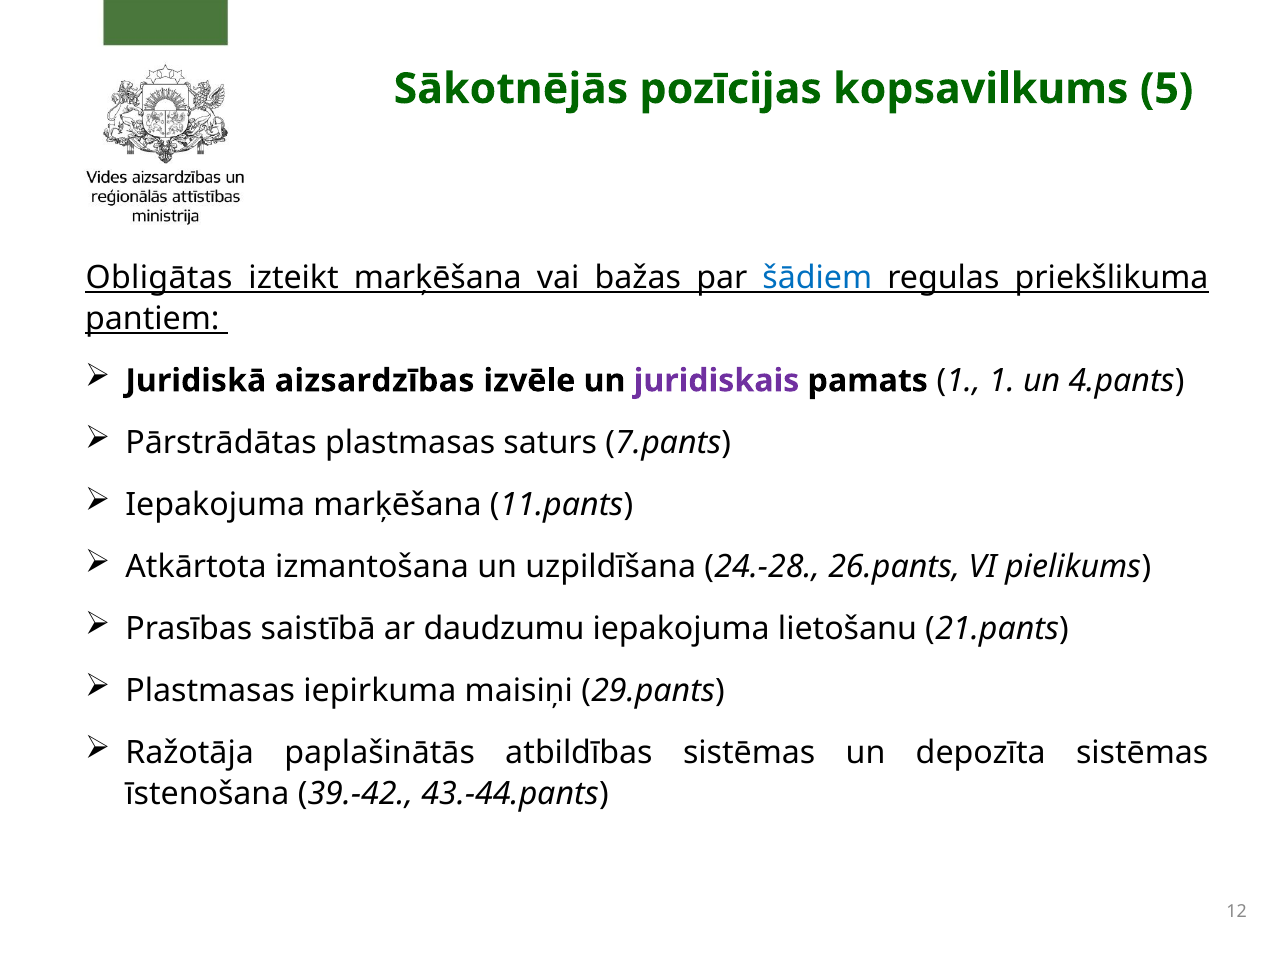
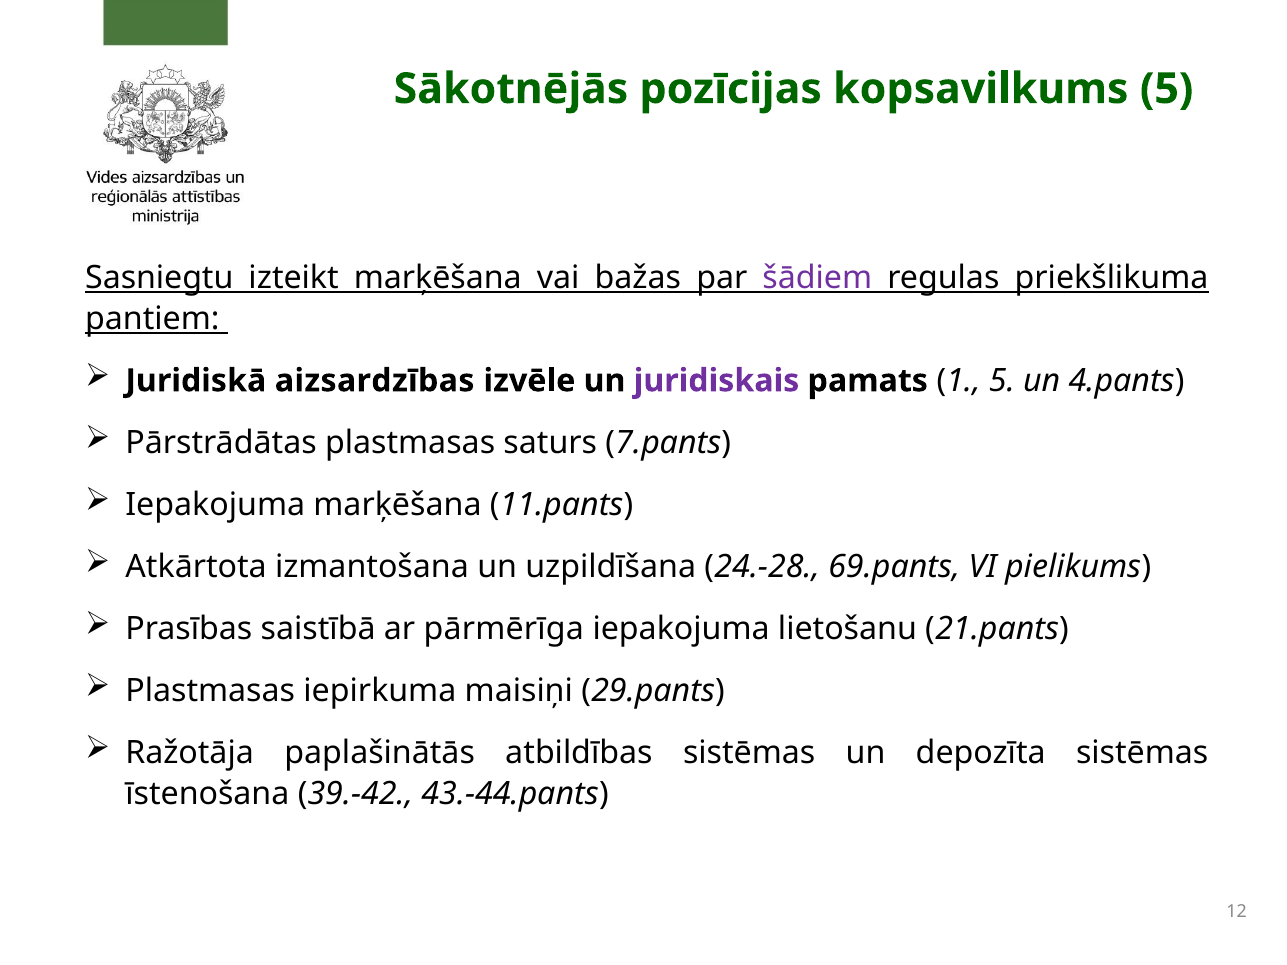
Obligātas: Obligātas -> Sasniegtu
šādiem colour: blue -> purple
1 1: 1 -> 5
26.pants: 26.pants -> 69.pants
daudzumu: daudzumu -> pārmērīga
